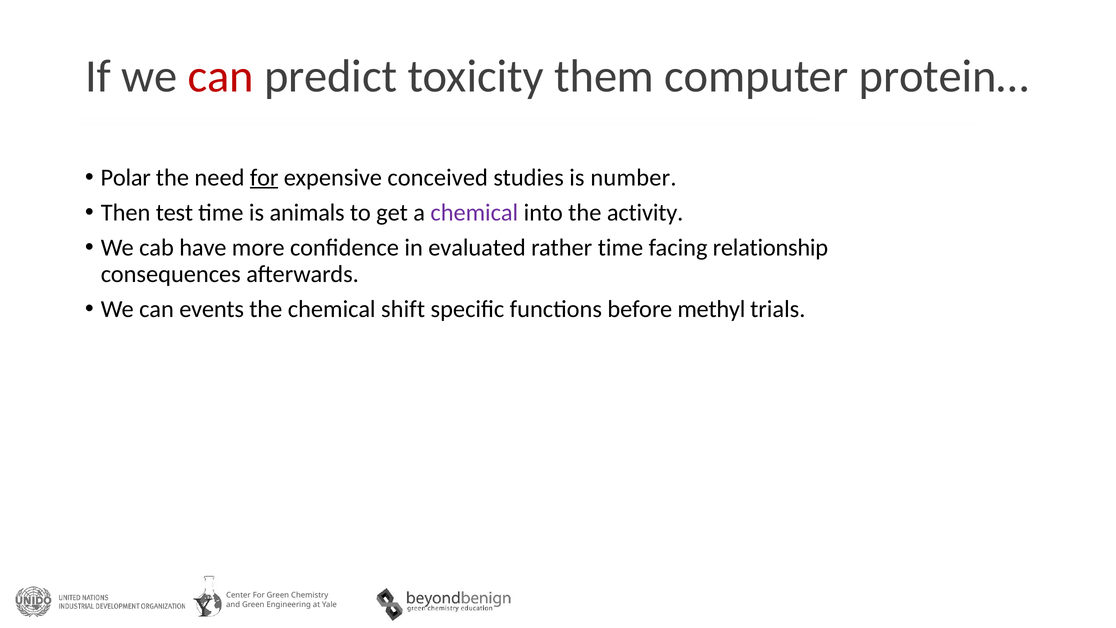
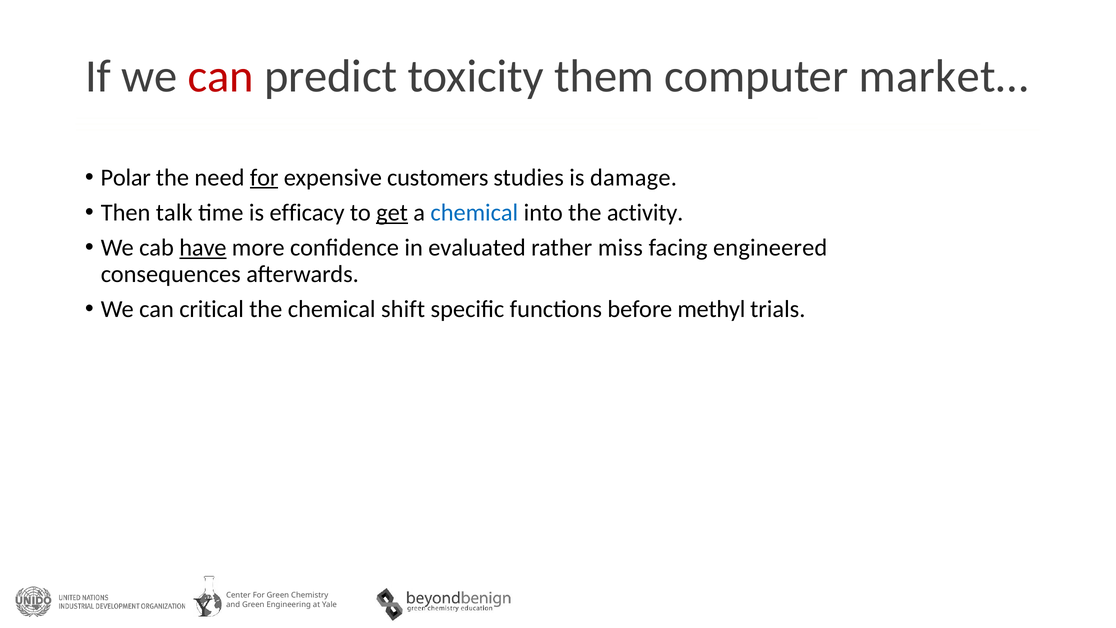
protein…: protein… -> market…
conceived: conceived -> customers
number: number -> damage
test: test -> talk
animals: animals -> efficacy
get underline: none -> present
chemical at (474, 212) colour: purple -> blue
have underline: none -> present
rather time: time -> miss
relationship: relationship -> engineered
events: events -> critical
